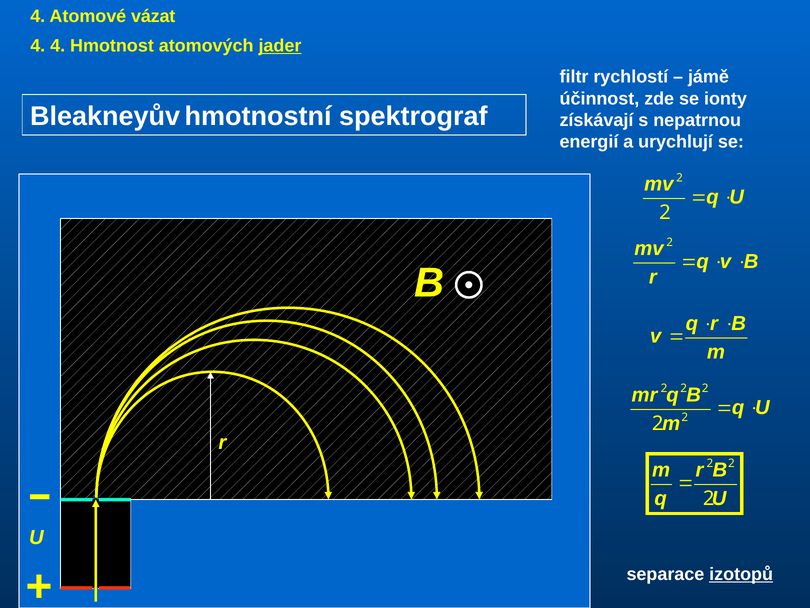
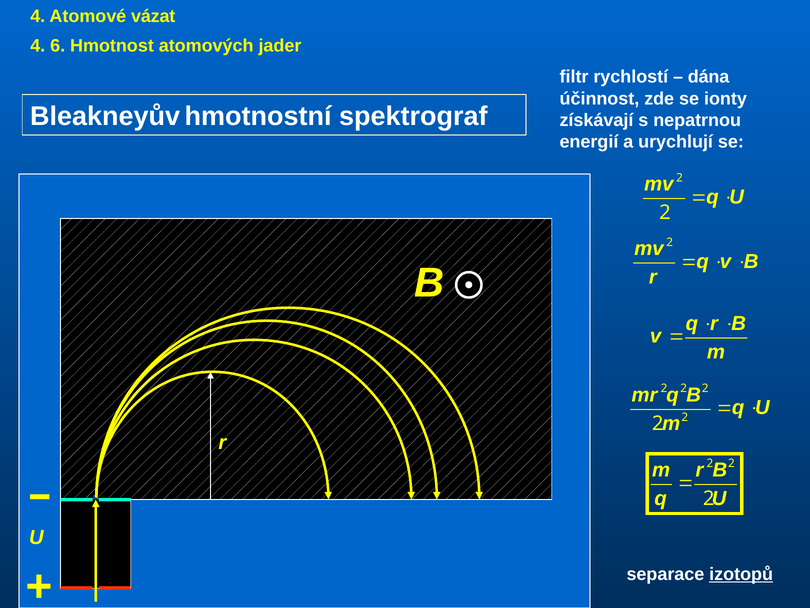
4 4: 4 -> 6
jader underline: present -> none
jámě: jámě -> dána
